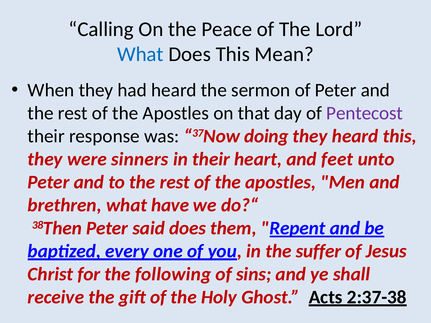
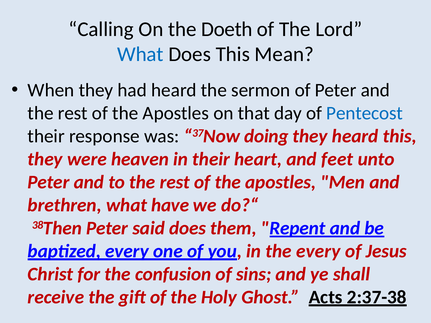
Peace: Peace -> Doeth
Pentecost colour: purple -> blue
sinners: sinners -> heaven
the suffer: suffer -> every
following: following -> confusion
